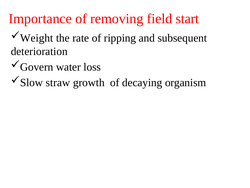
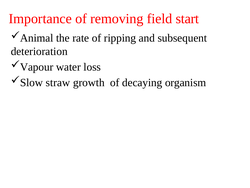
Weight: Weight -> Animal
Govern: Govern -> Vapour
